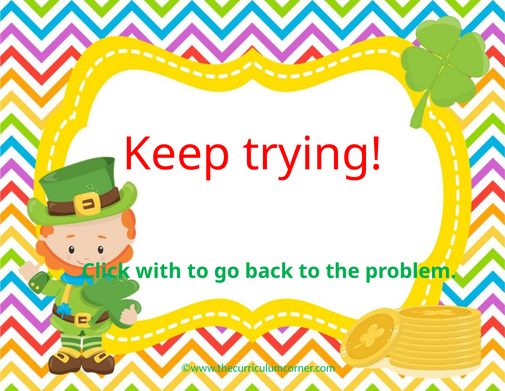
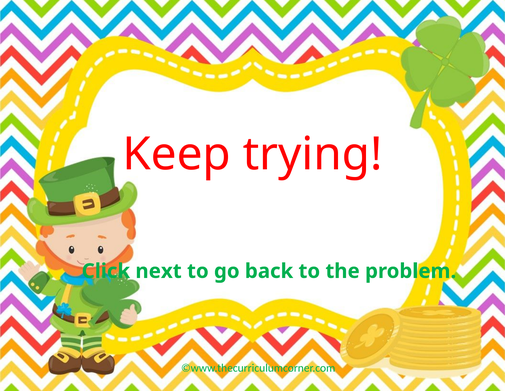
with: with -> next
